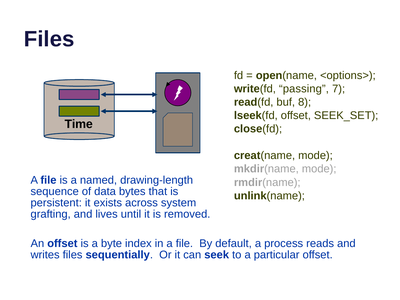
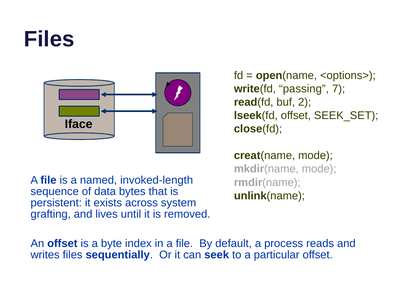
8: 8 -> 2
Time: Time -> Iface
drawing-length: drawing-length -> invoked-length
